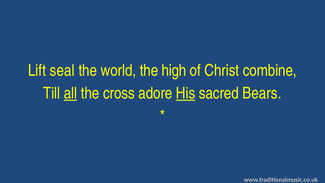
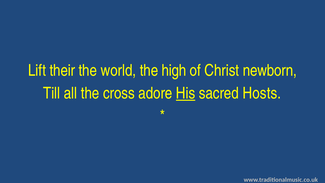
seal: seal -> their
combine: combine -> newborn
all underline: present -> none
Bears: Bears -> Hosts
